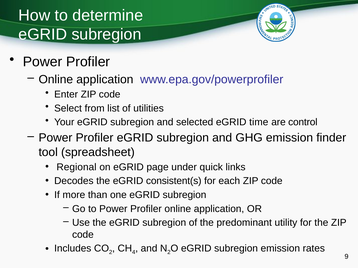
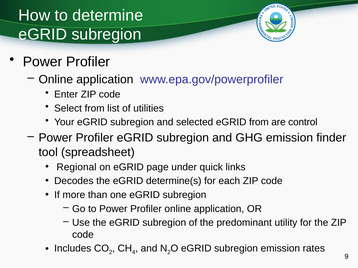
eGRID time: time -> from
consistent(s: consistent(s -> determine(s
